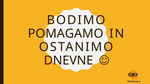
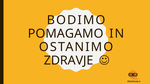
DNEVNE: DNEVNE -> ZDRAVJE
